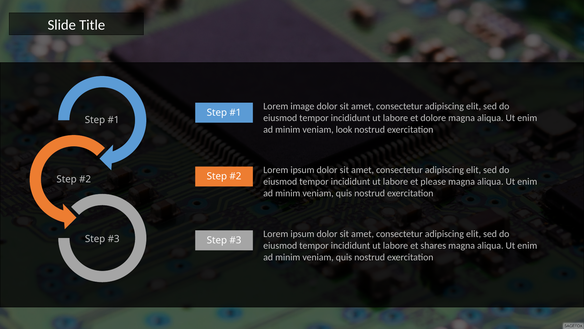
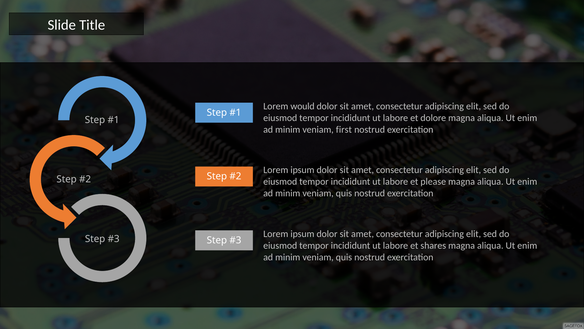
image: image -> would
look: look -> first
